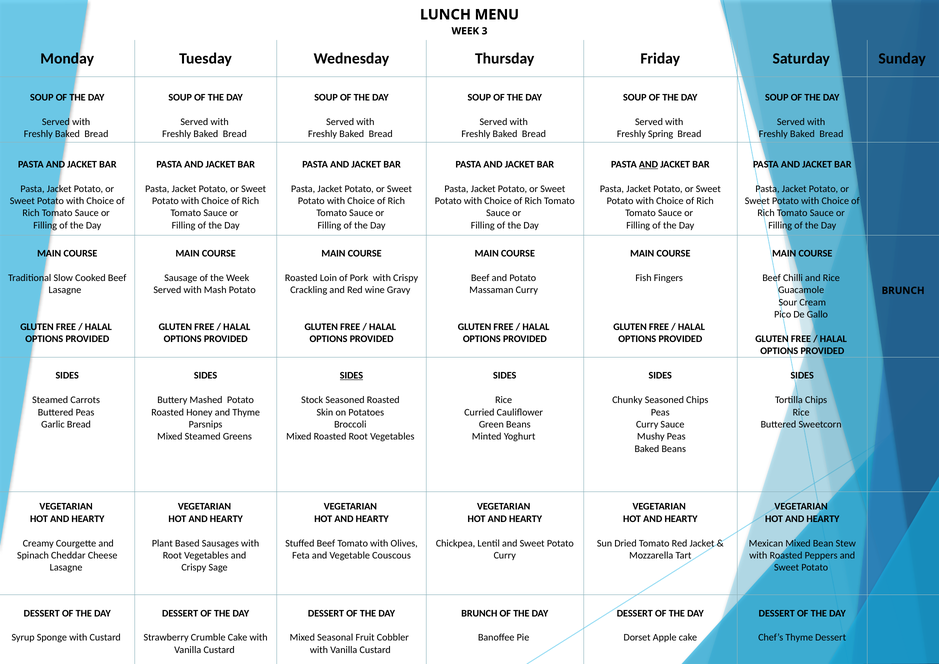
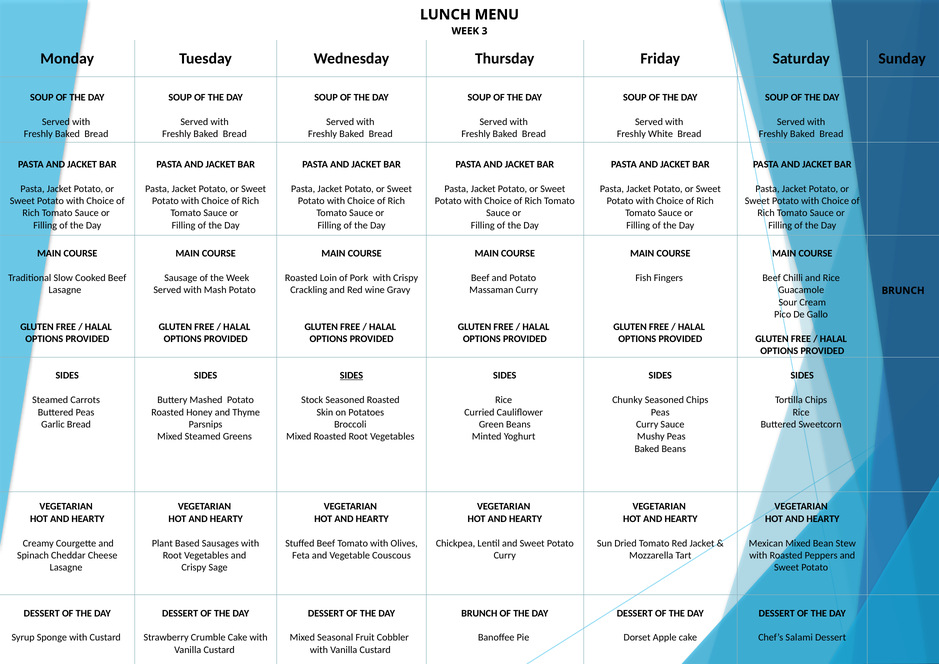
Spring: Spring -> White
AND at (648, 164) underline: present -> none
Chef’s Thyme: Thyme -> Salami
